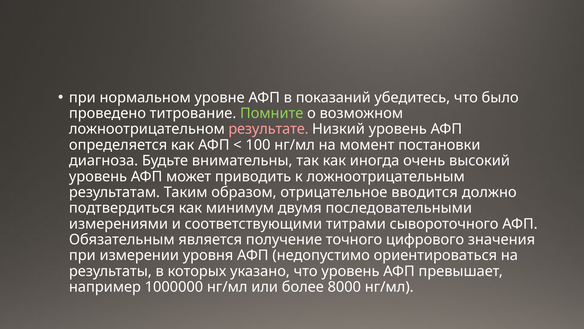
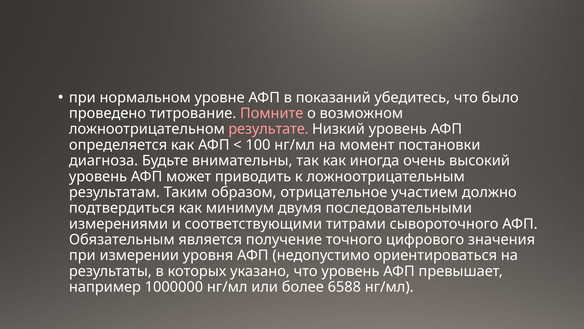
Помните colour: light green -> pink
вводится: вводится -> участием
8000: 8000 -> 6588
